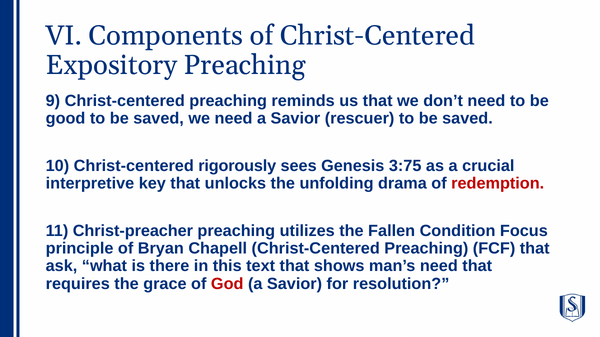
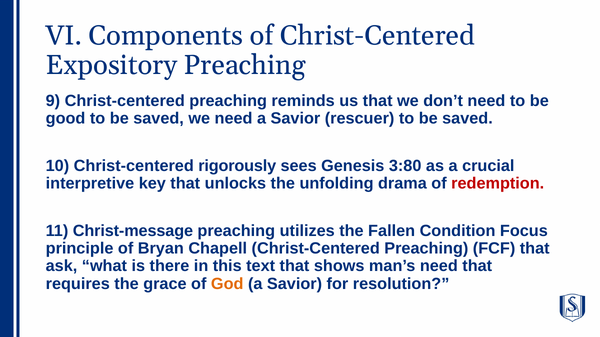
3:75: 3:75 -> 3:80
Christ-preacher: Christ-preacher -> Christ-message
God colour: red -> orange
